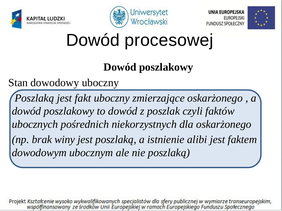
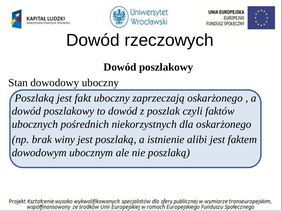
procesowej: procesowej -> rzeczowych
zmierzające: zmierzające -> zaprzeczają
